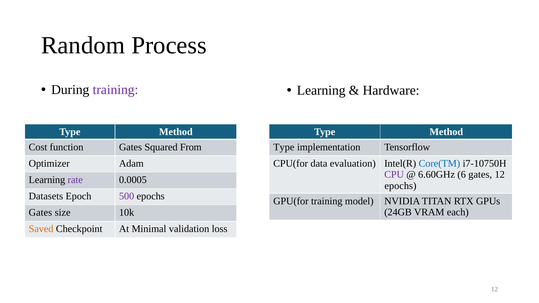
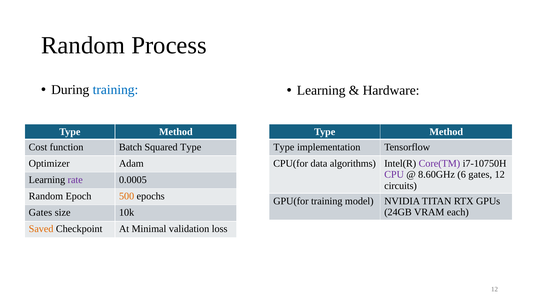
training at (115, 90) colour: purple -> blue
function Gates: Gates -> Batch
Squared From: From -> Type
evaluation: evaluation -> algorithms
Core(TM colour: blue -> purple
6.60GHz: 6.60GHz -> 8.60GHz
epochs at (400, 186): epochs -> circuits
Datasets at (46, 196): Datasets -> Random
500 colour: purple -> orange
